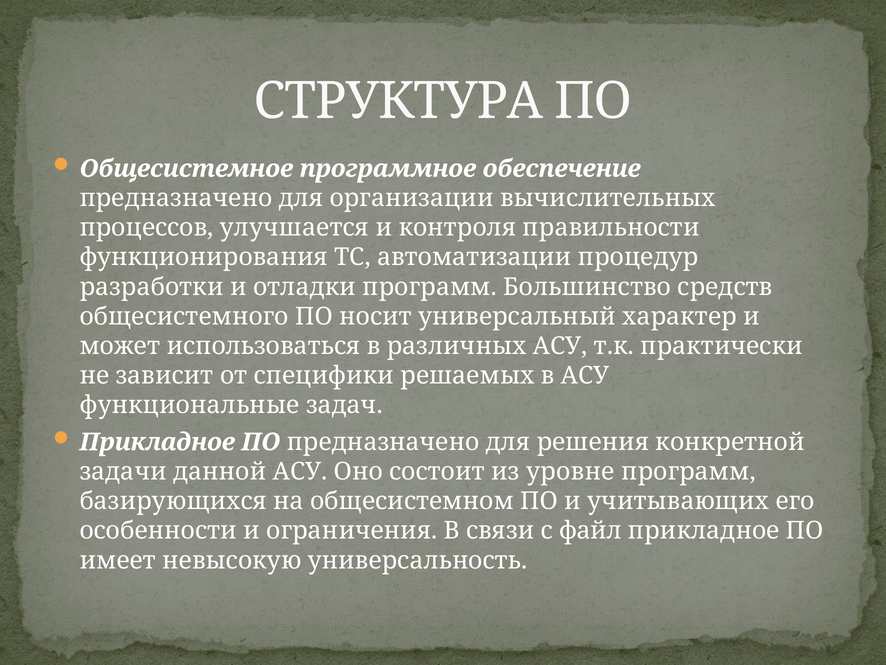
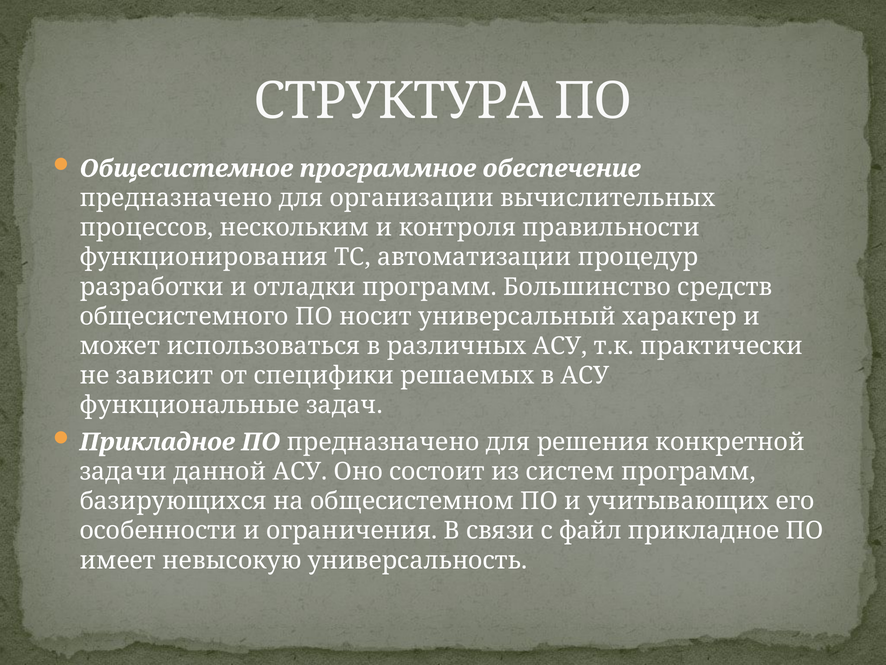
улучшается: улучшается -> нескольким
уровне: уровне -> систем
